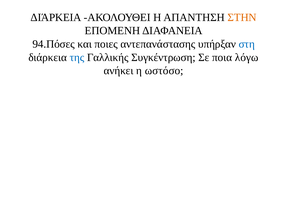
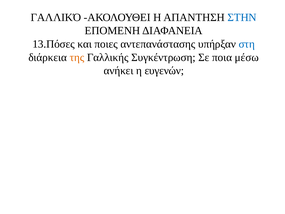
ΔΙΆΡΚΕΙΑ at (56, 17): ΔΙΆΡΚΕΙΑ -> ΓΑΛΛΙΚΌ
ΣΤΗΝ colour: orange -> blue
94.Πόσες: 94.Πόσες -> 13.Πόσες
της colour: blue -> orange
λόγω: λόγω -> μέσω
ωστόσο: ωστόσο -> ευγενών
